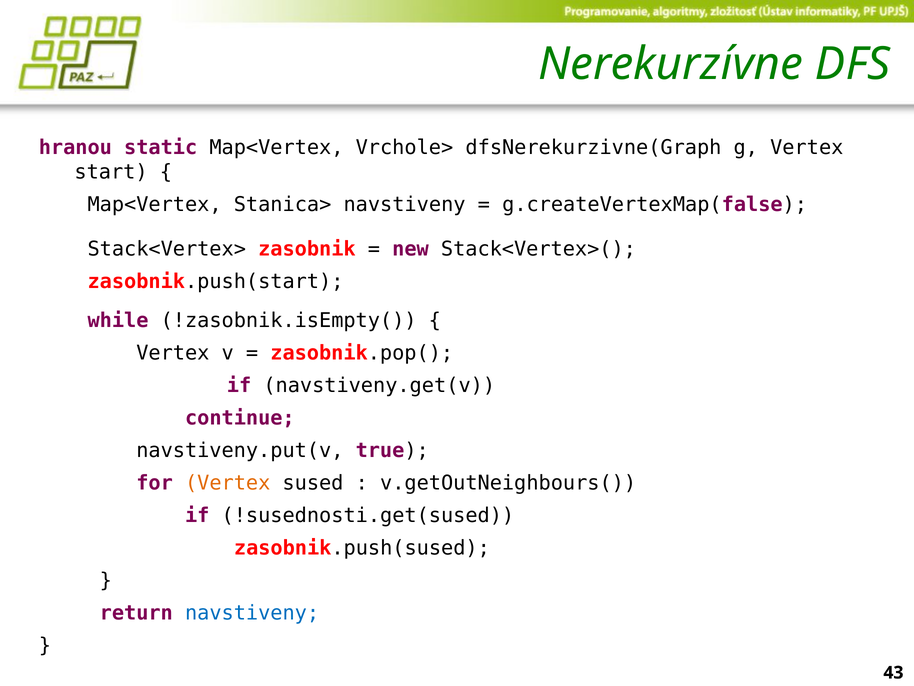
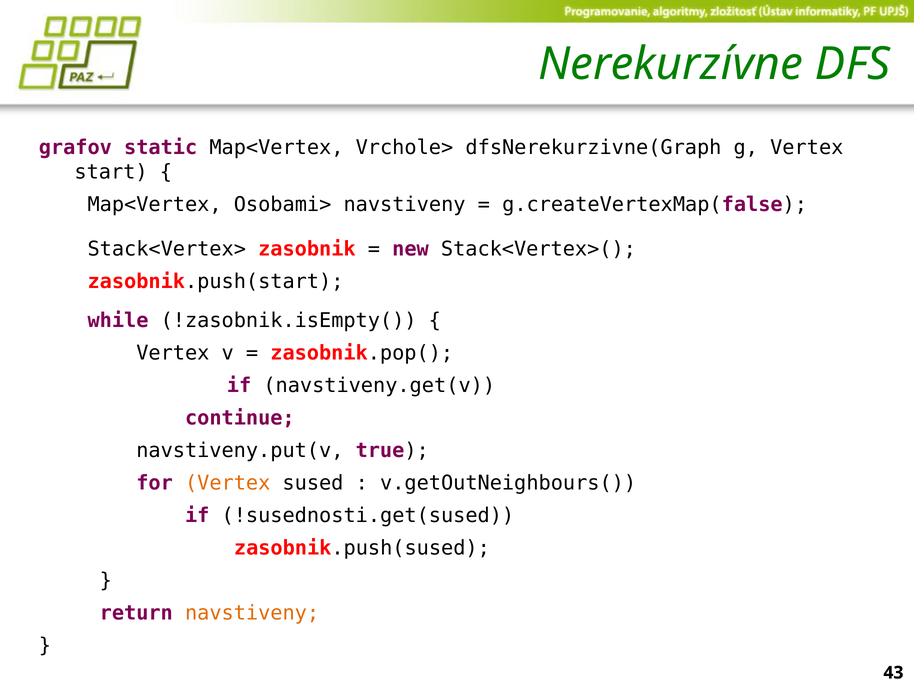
hranou: hranou -> grafov
Stanica>: Stanica> -> Osobami>
navstiveny at (252, 613) colour: blue -> orange
